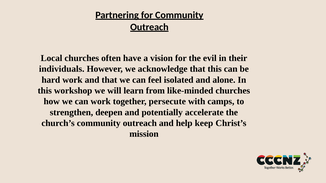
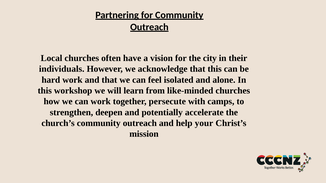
evil: evil -> city
keep: keep -> your
